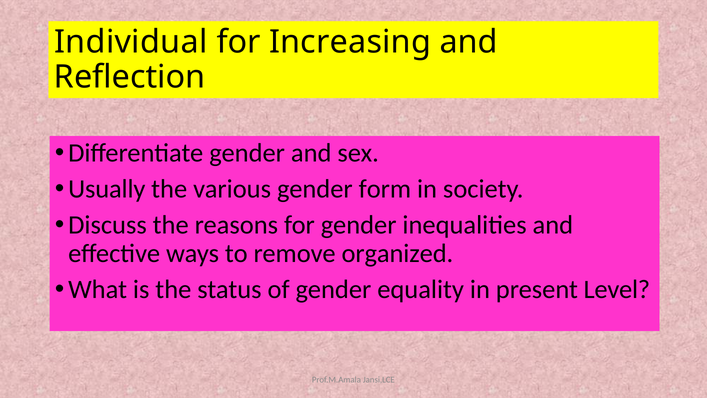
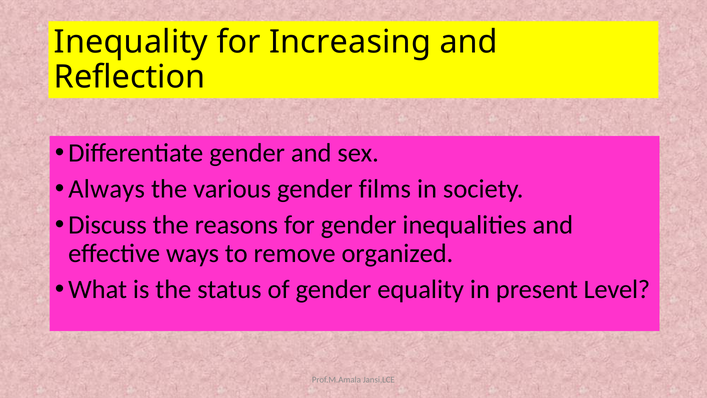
Individual: Individual -> Inequality
Usually: Usually -> Always
form: form -> films
